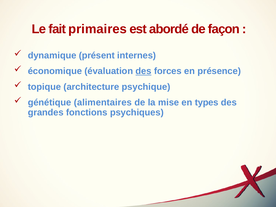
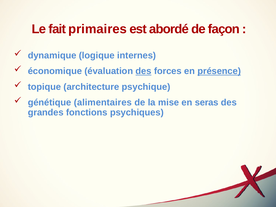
présent: présent -> logique
présence underline: none -> present
types: types -> seras
